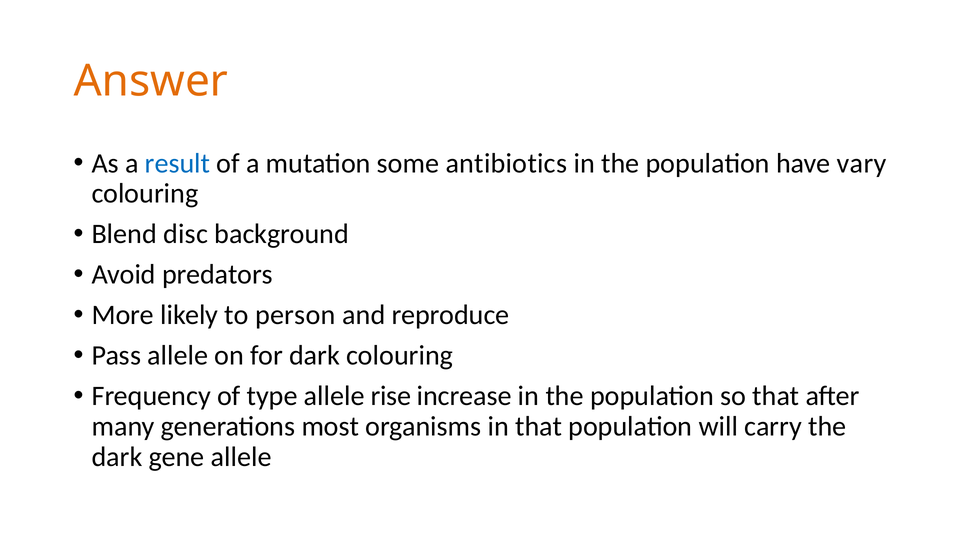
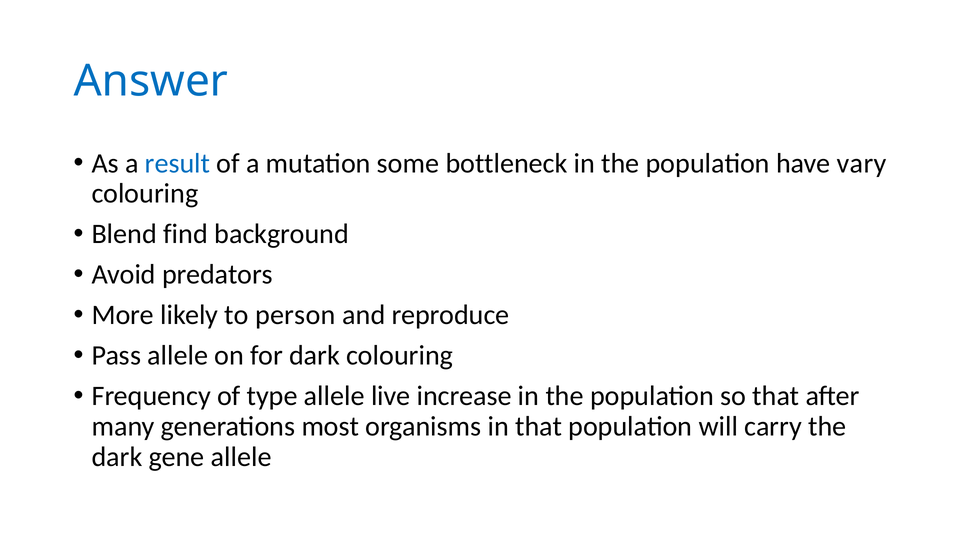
Answer colour: orange -> blue
antibiotics: antibiotics -> bottleneck
disc: disc -> find
rise: rise -> live
